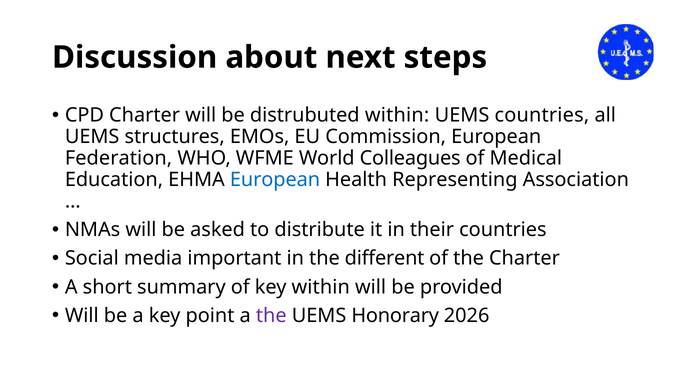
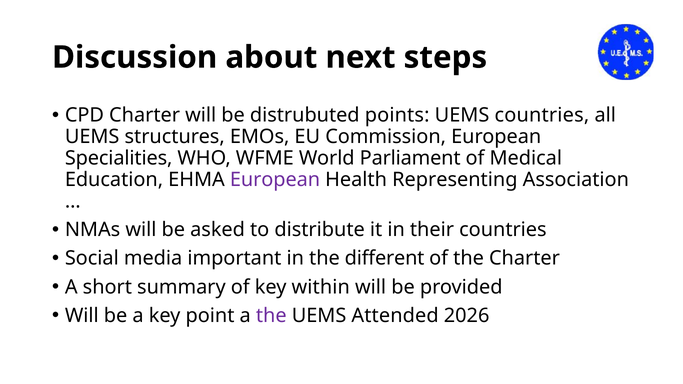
distrubuted within: within -> points
Federation: Federation -> Specialities
Colleagues: Colleagues -> Parliament
European at (275, 180) colour: blue -> purple
Honorary: Honorary -> Attended
